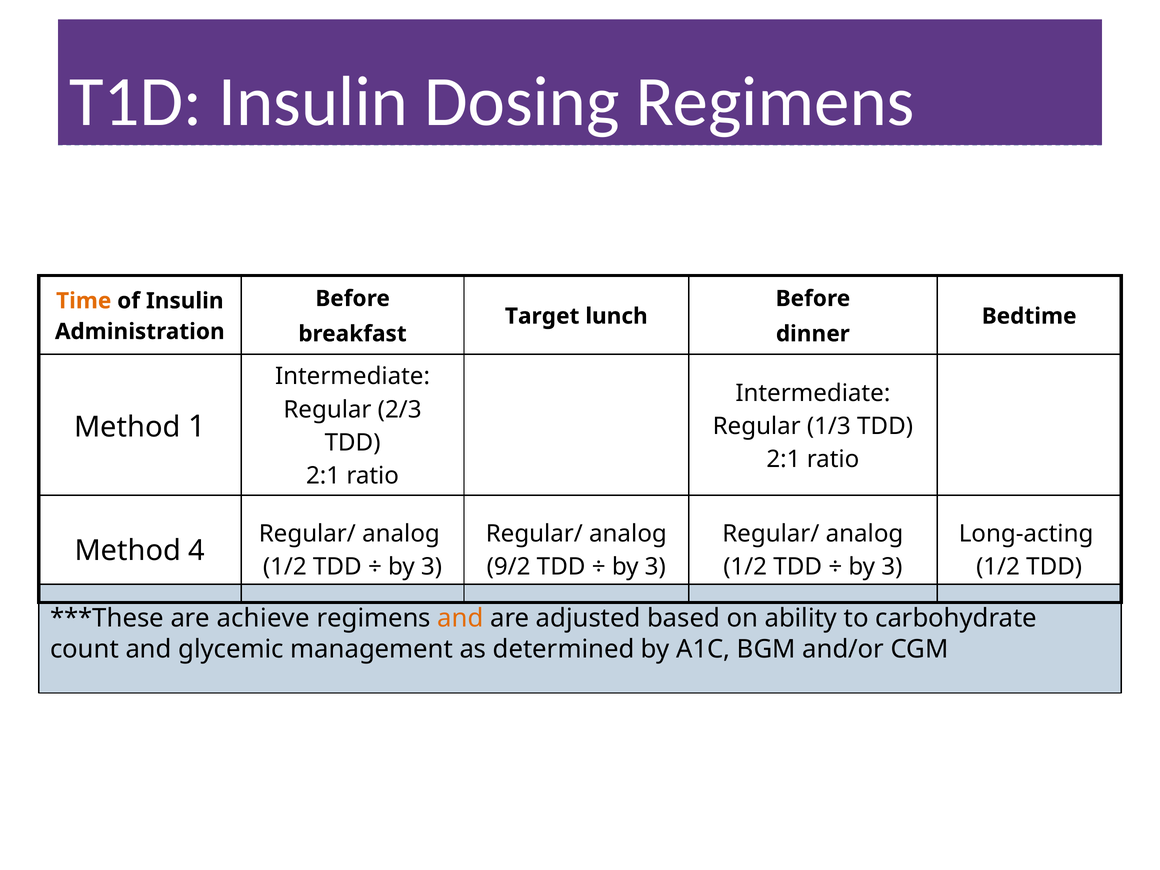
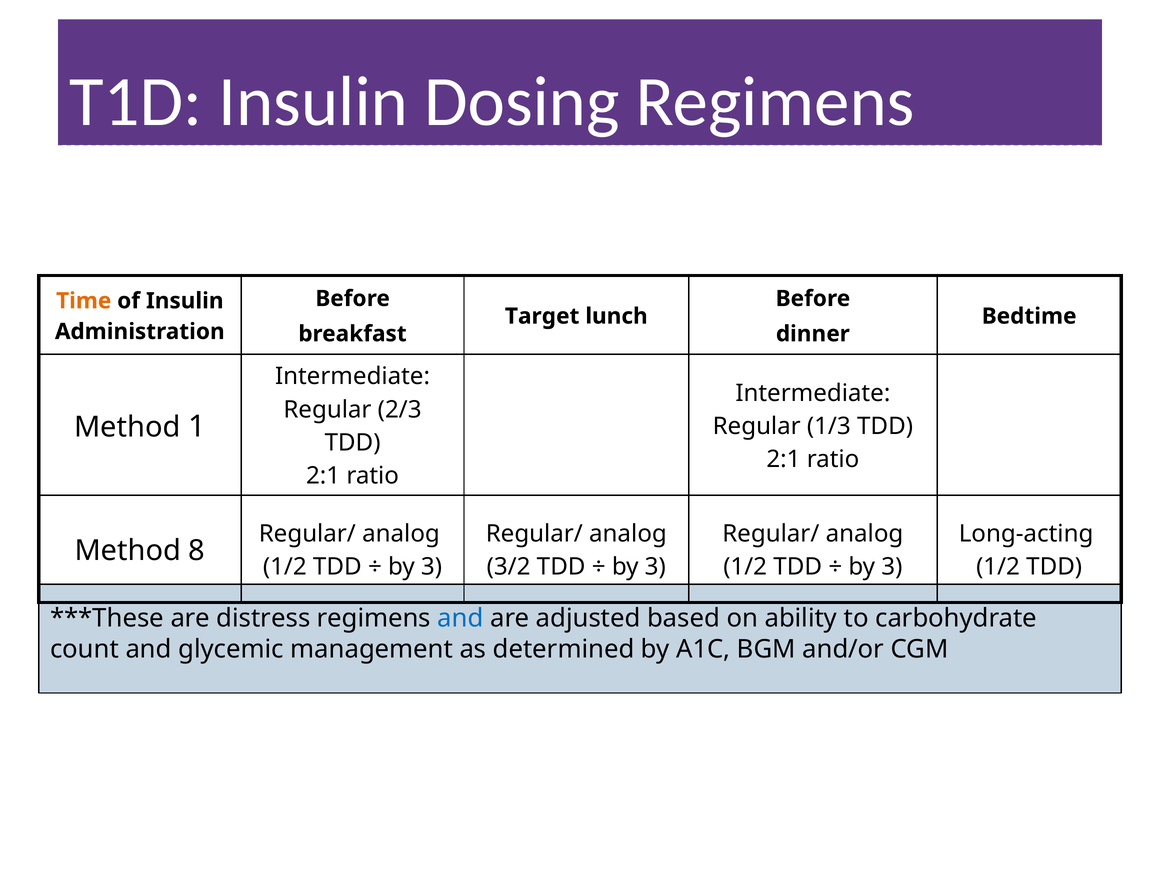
4: 4 -> 8
9/2: 9/2 -> 3/2
achieve: achieve -> distress
and at (461, 618) colour: orange -> blue
